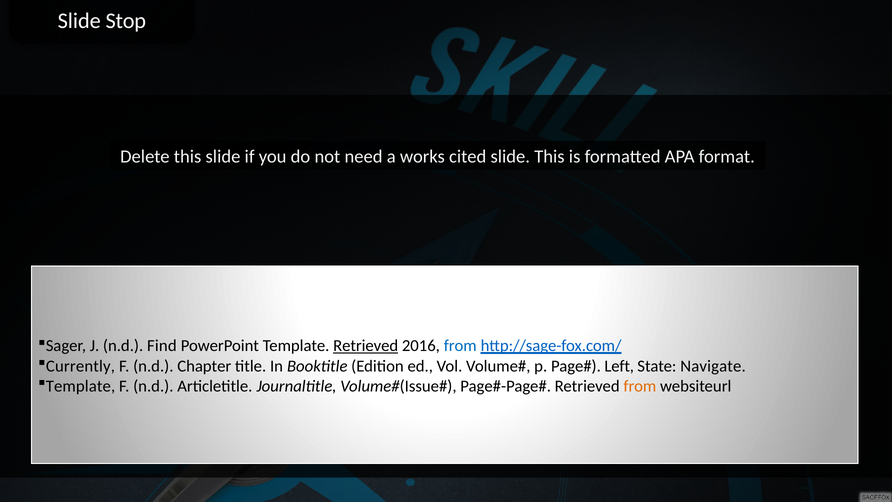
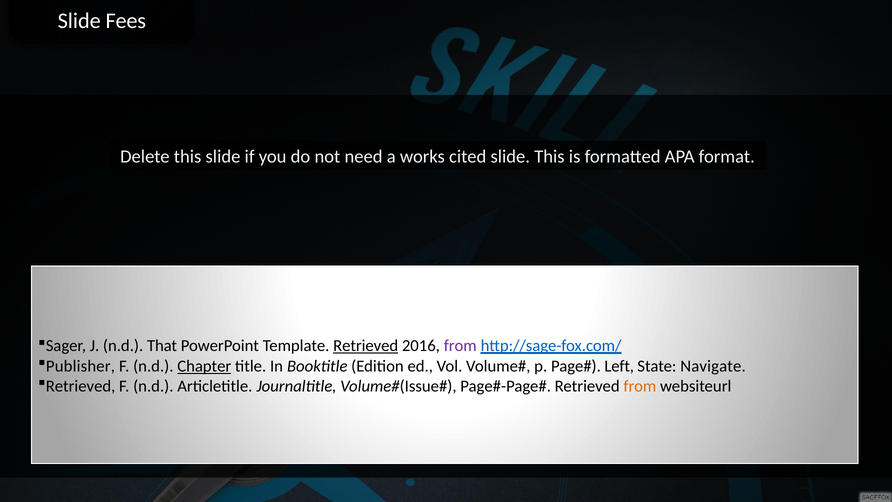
Stop: Stop -> Fees
Find: Find -> That
from at (460, 346) colour: blue -> purple
Currently: Currently -> Publisher
Chapter underline: none -> present
Template at (80, 386): Template -> Retrieved
